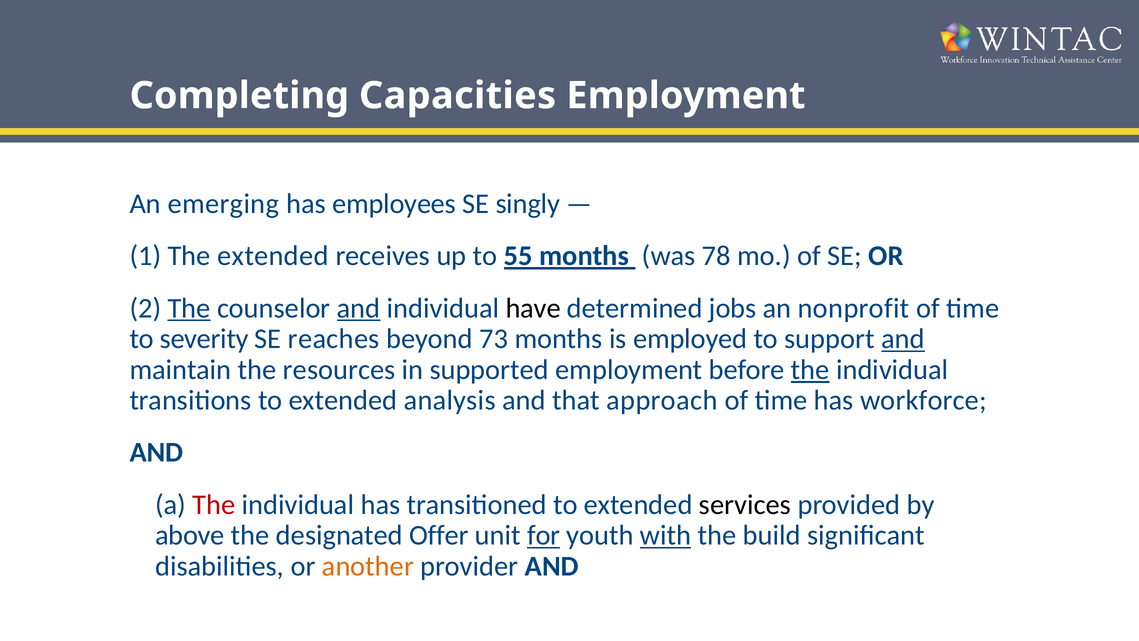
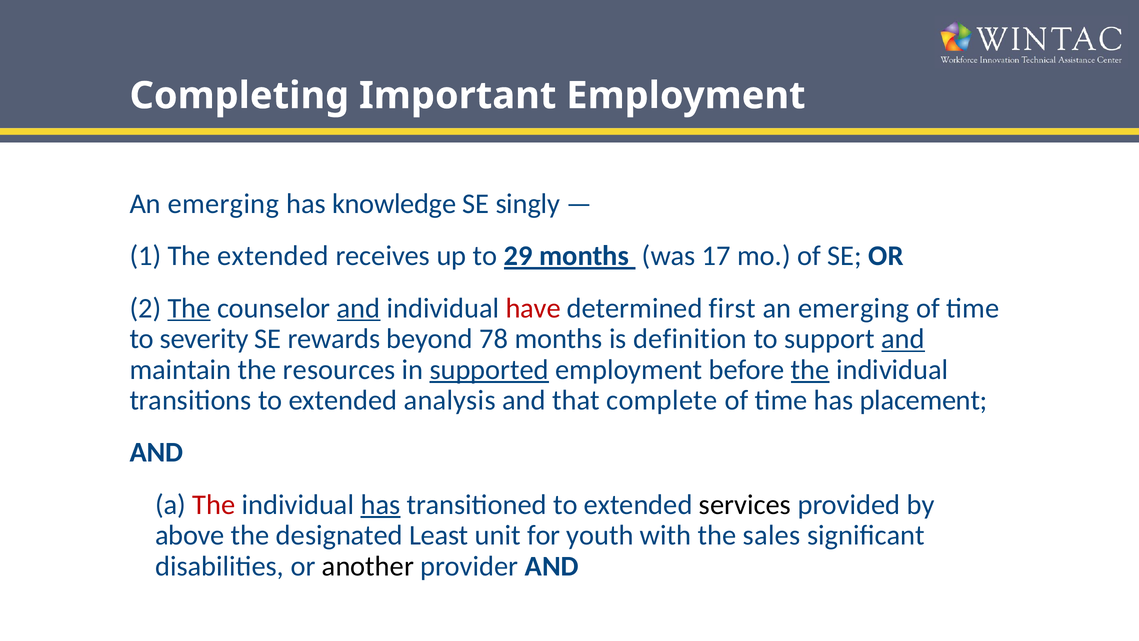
Capacities: Capacities -> Important
employees: employees -> knowledge
55: 55 -> 29
78: 78 -> 17
have colour: black -> red
jobs: jobs -> first
nonprofit at (854, 308): nonprofit -> emerging
reaches: reaches -> rewards
73: 73 -> 78
employed: employed -> definition
supported underline: none -> present
approach: approach -> complete
workforce: workforce -> placement
has at (380, 504) underline: none -> present
Offer: Offer -> Least
for underline: present -> none
with underline: present -> none
build: build -> sales
another colour: orange -> black
